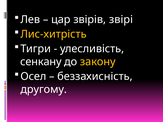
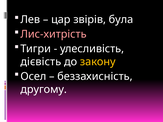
звірі: звірі -> була
Лис-хитрість colour: yellow -> pink
сенкану: сенкану -> дієвість
